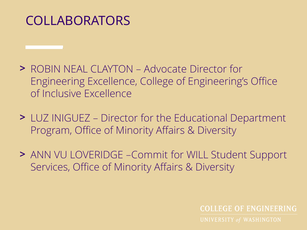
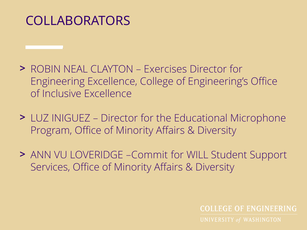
Advocate: Advocate -> Exercises
Department: Department -> Microphone
